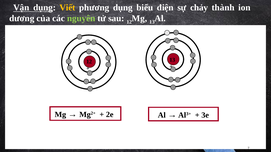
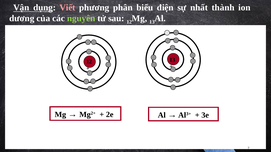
Viết colour: yellow -> pink
phương dụng: dụng -> phân
chảy: chảy -> nhất
